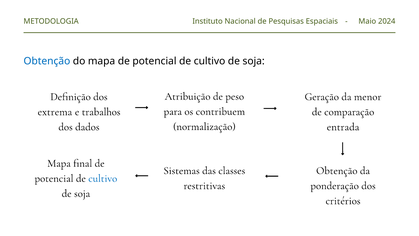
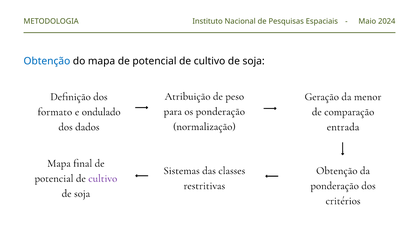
os contribuem: contribuem -> ponderação
extrema: extrema -> formato
trabalhos: trabalhos -> ondulado
cultivo at (103, 178) colour: blue -> purple
